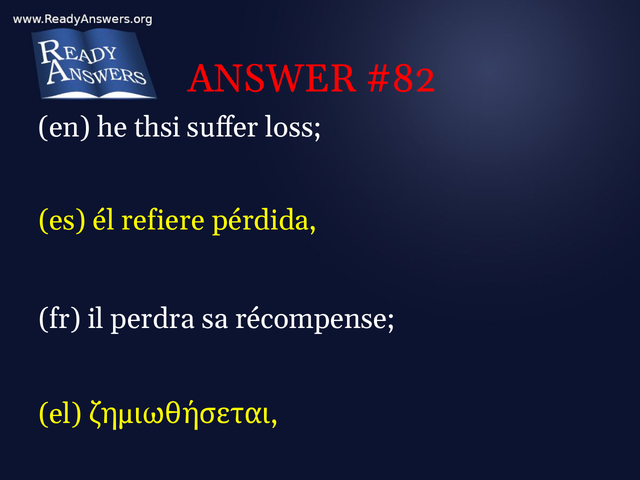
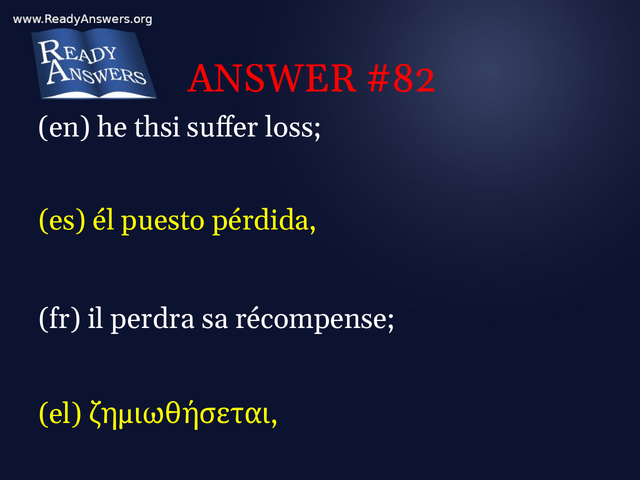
refiere: refiere -> puesto
